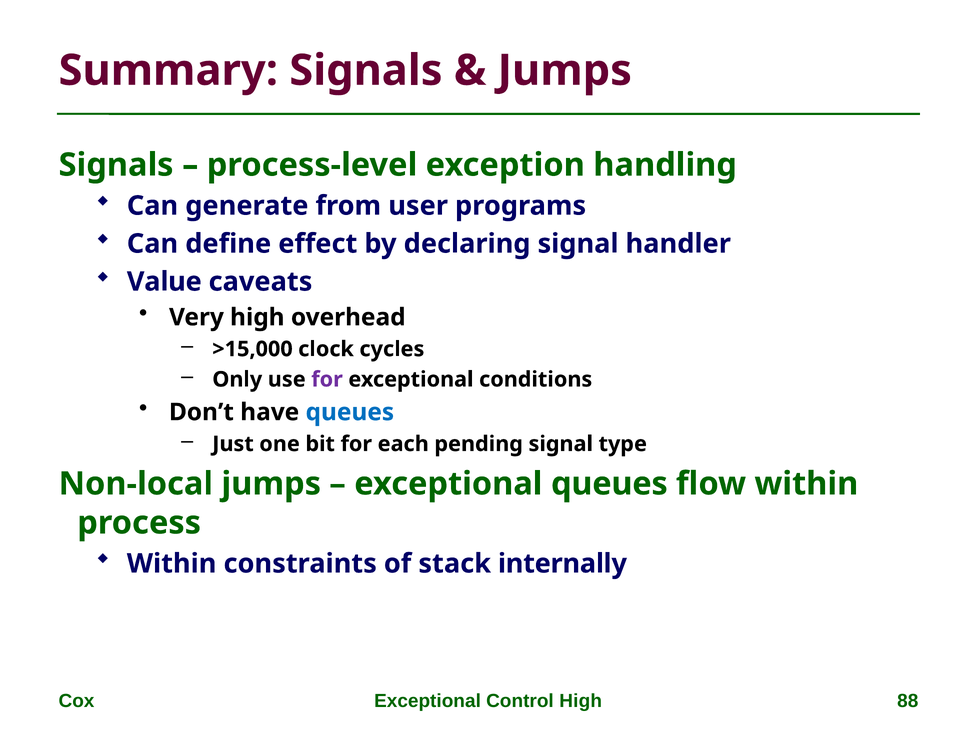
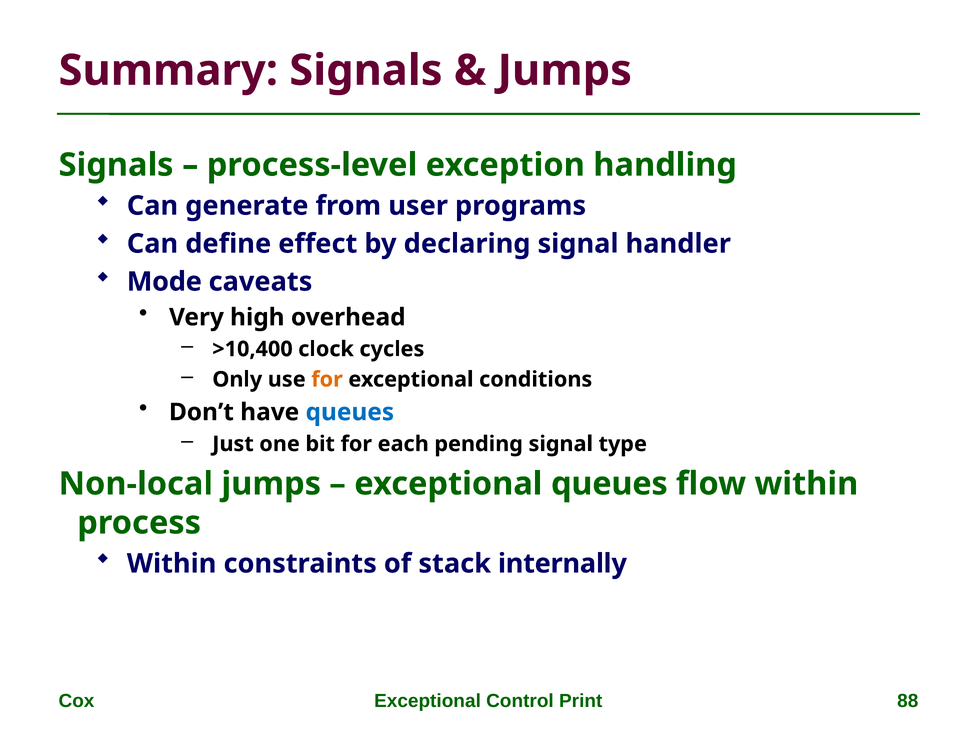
Value: Value -> Mode
>15,000: >15,000 -> >10,400
for at (327, 380) colour: purple -> orange
Control High: High -> Print
